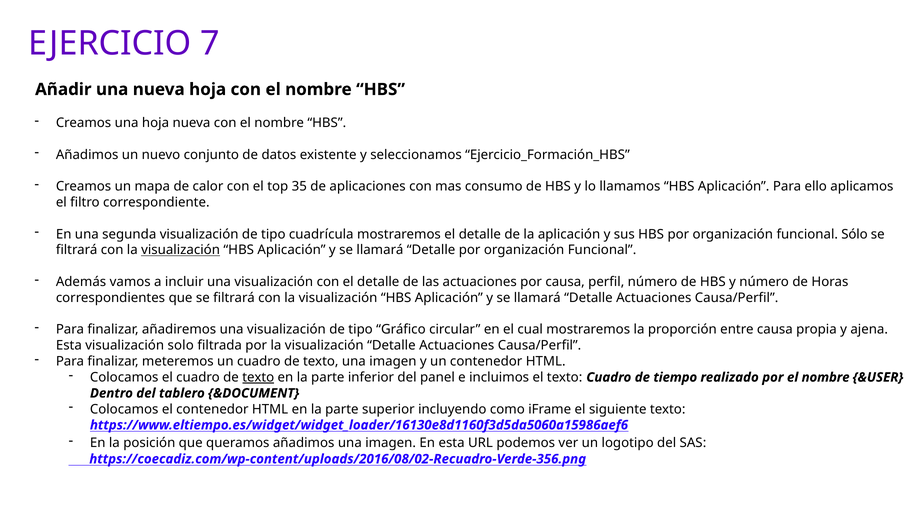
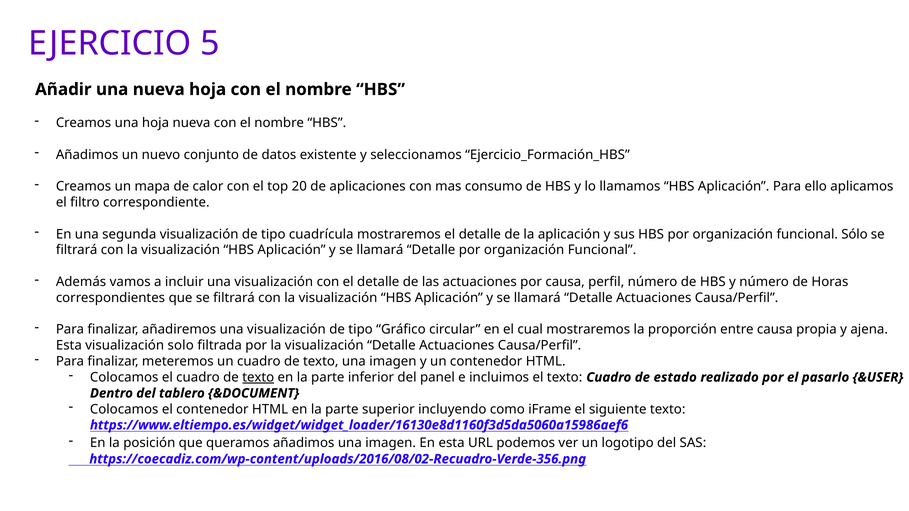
7: 7 -> 5
35: 35 -> 20
visualización at (181, 250) underline: present -> none
tiempo: tiempo -> estado
por el nombre: nombre -> pasarlo
